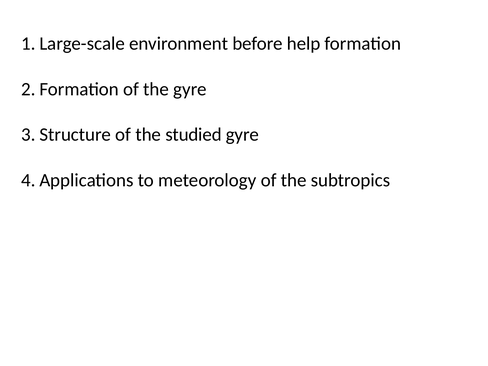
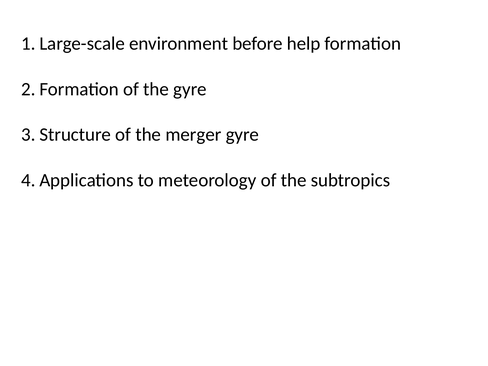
studied: studied -> merger
